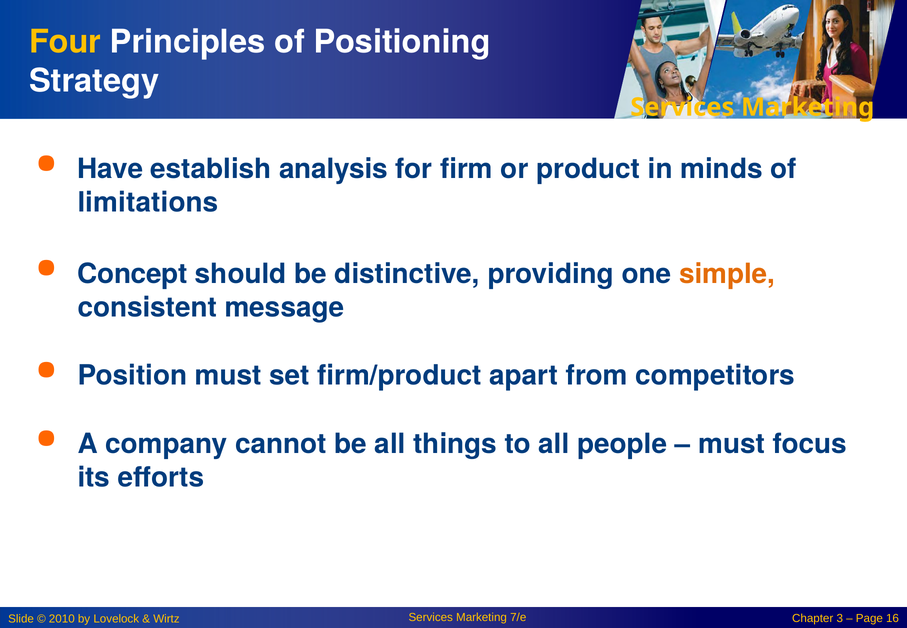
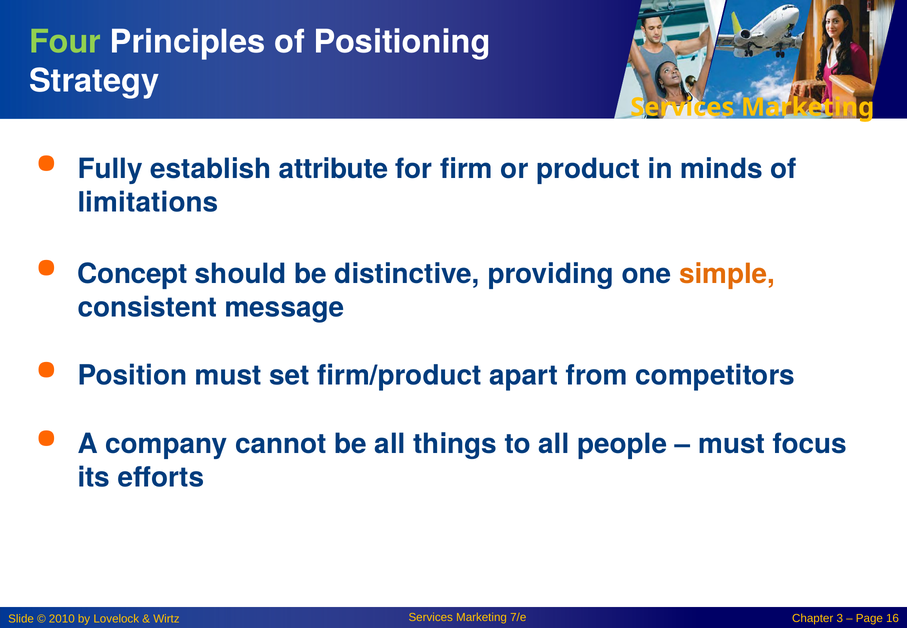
Four colour: yellow -> light green
Have: Have -> Fully
analysis: analysis -> attribute
